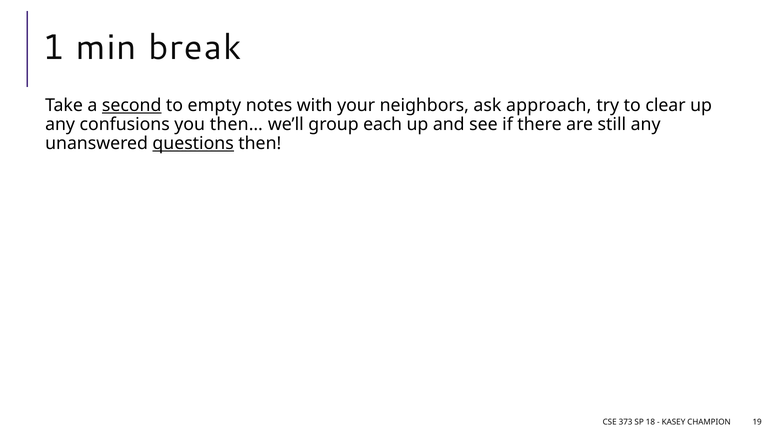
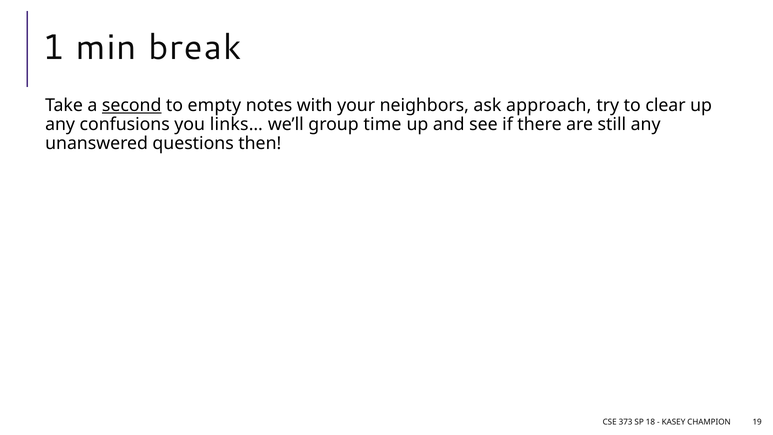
then…: then… -> links…
each: each -> time
questions underline: present -> none
